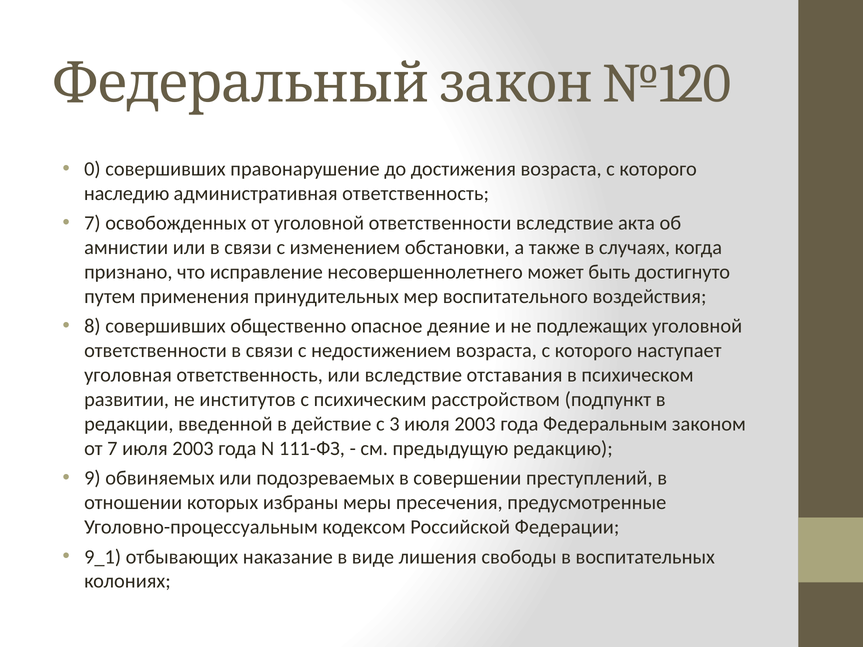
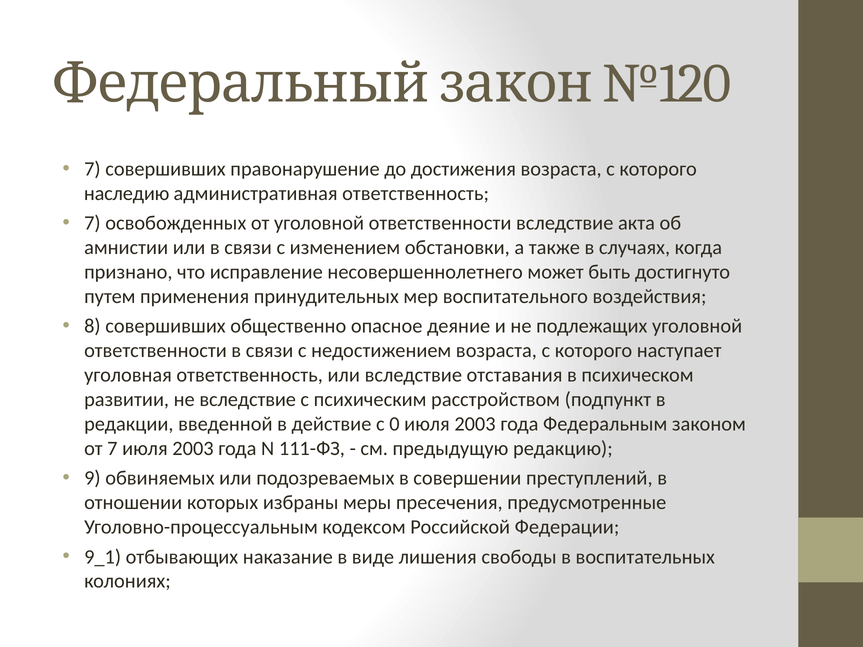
0 at (92, 169): 0 -> 7
не институтов: институтов -> вследствие
3: 3 -> 0
